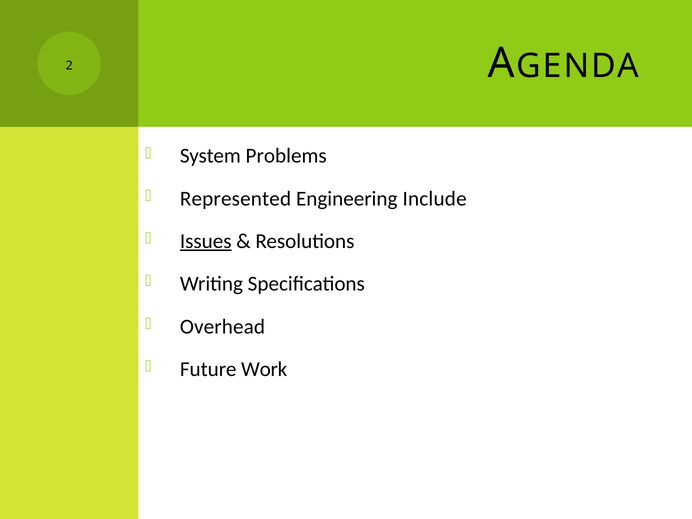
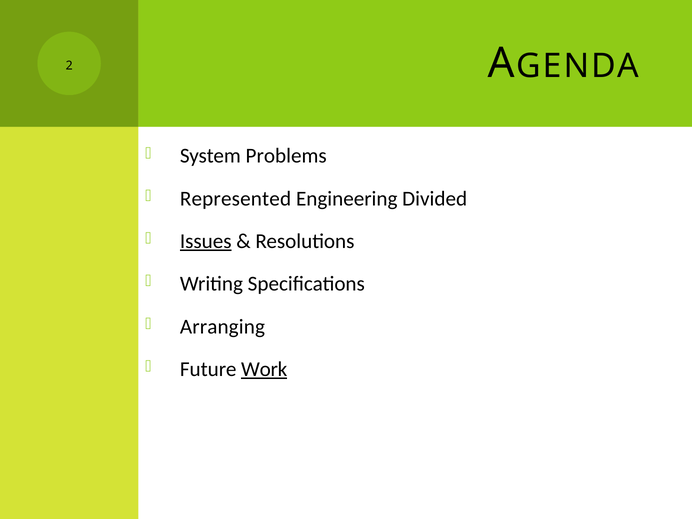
Include: Include -> Divided
Overhead: Overhead -> Arranging
Work underline: none -> present
